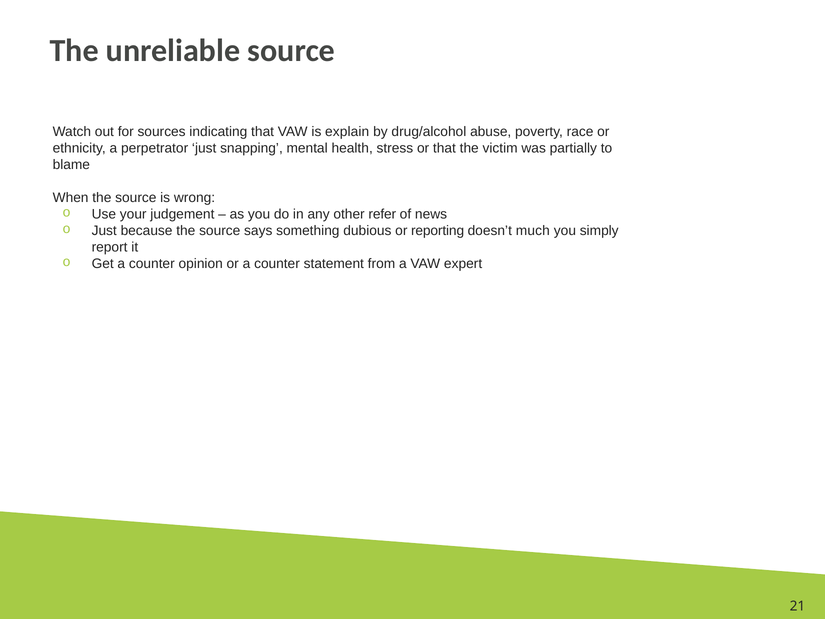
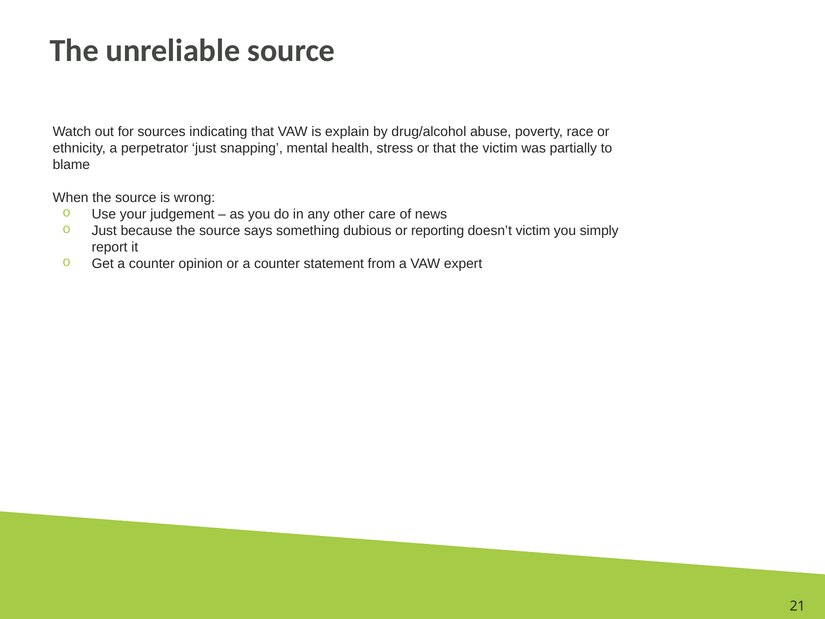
refer: refer -> care
doesn’t much: much -> victim
